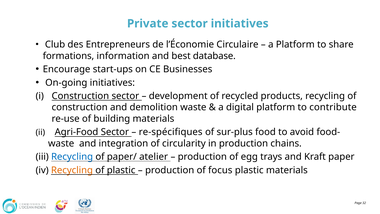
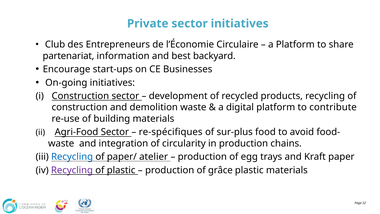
formations: formations -> partenariat
database: database -> backyard
Recycling at (72, 170) colour: orange -> purple
focus: focus -> grâce
